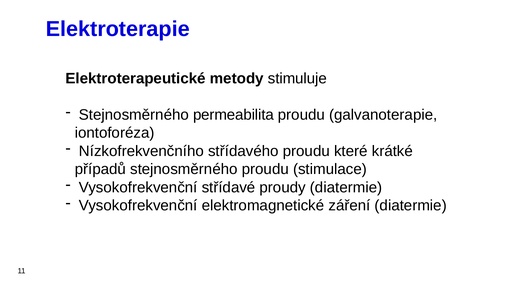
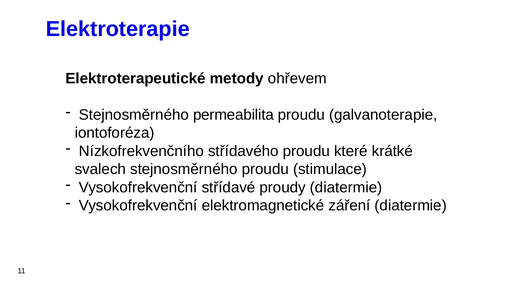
stimuluje: stimuluje -> ohřevem
případů: případů -> svalech
